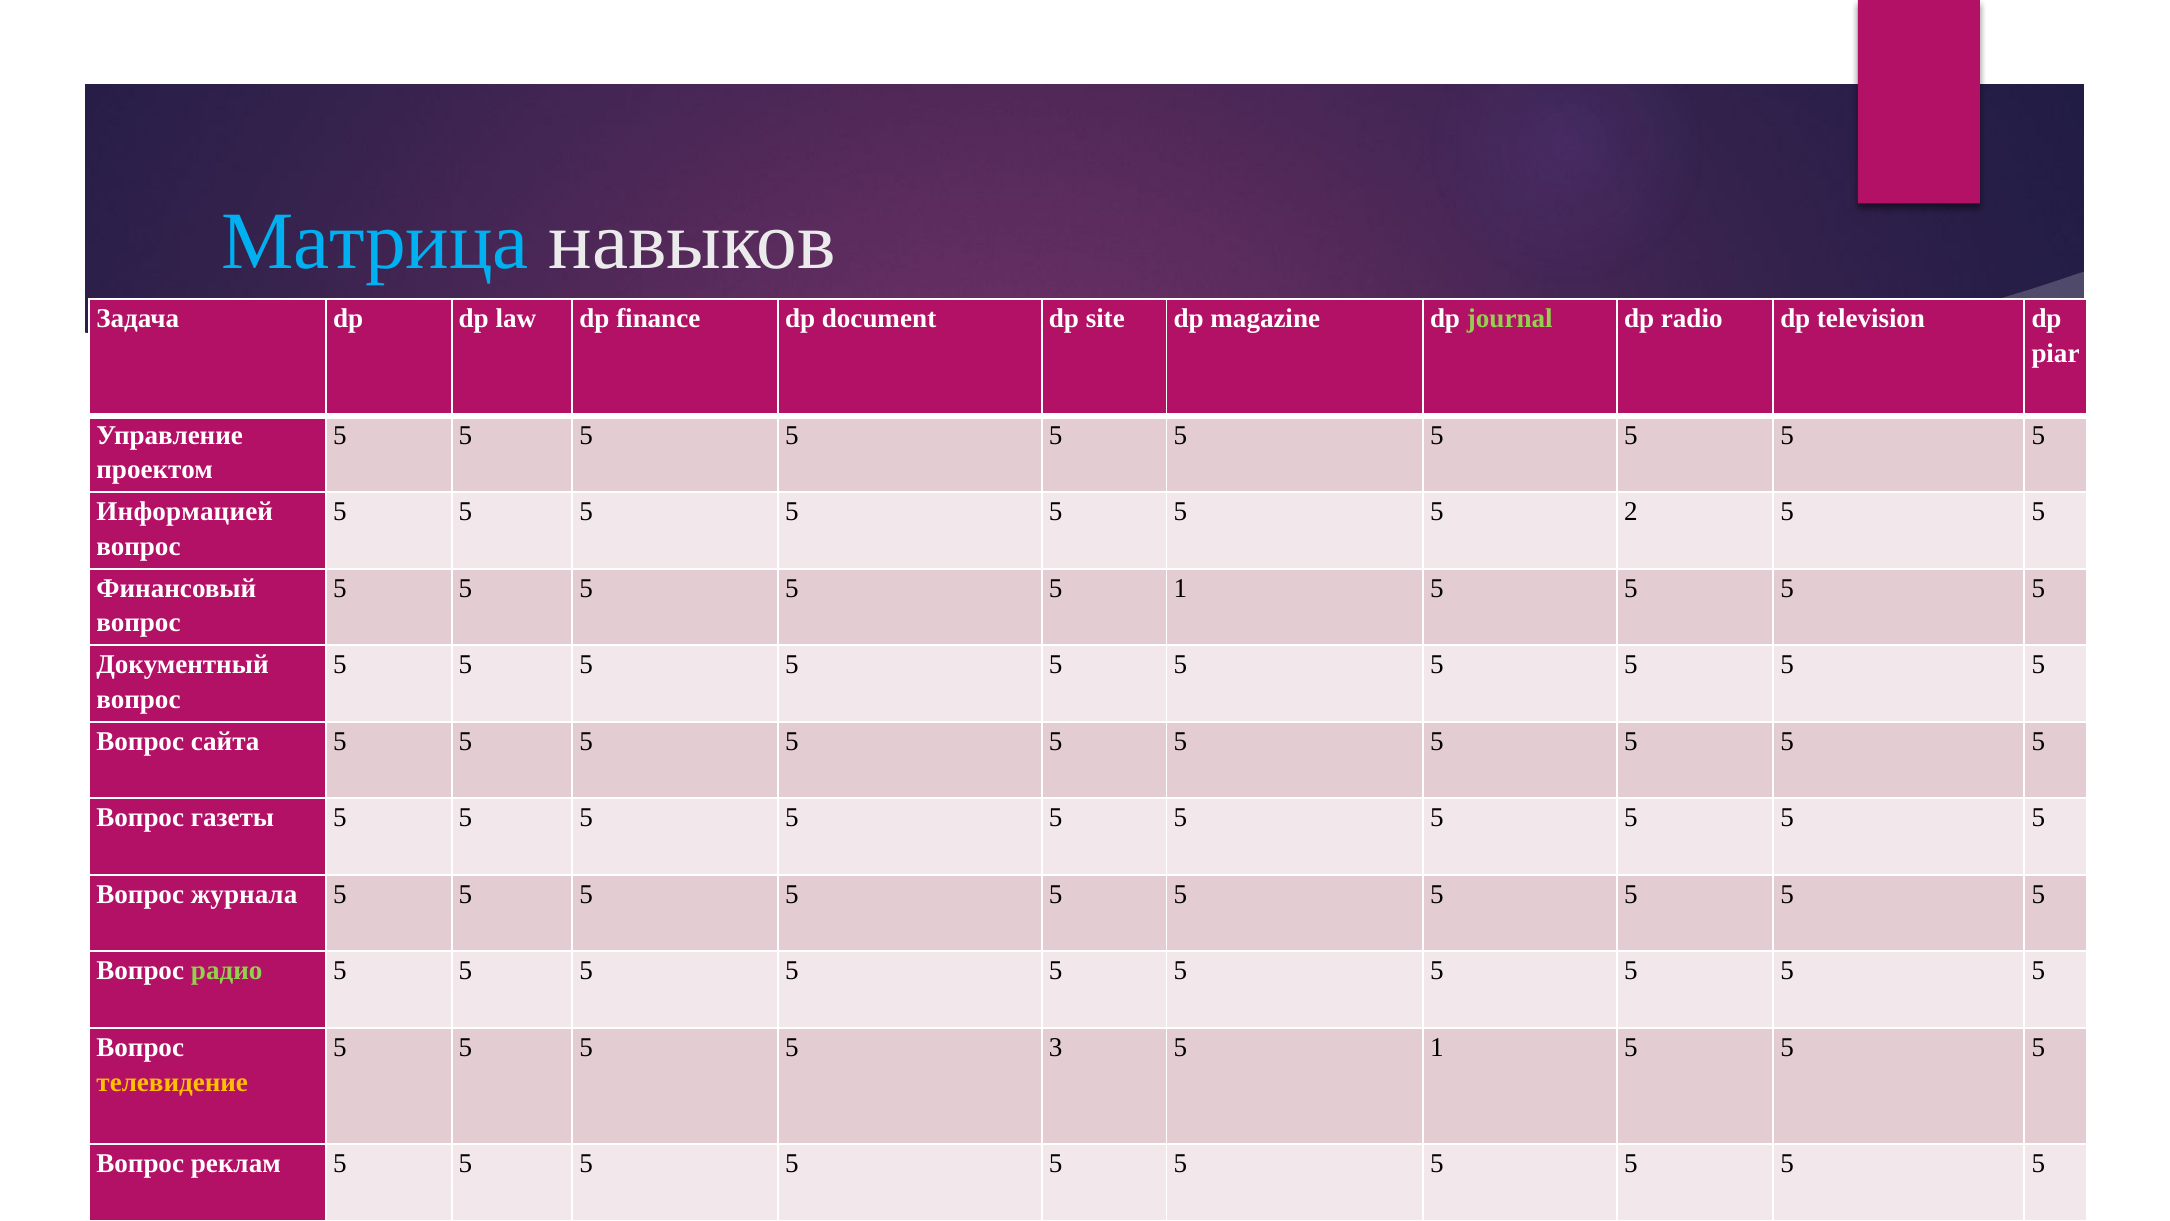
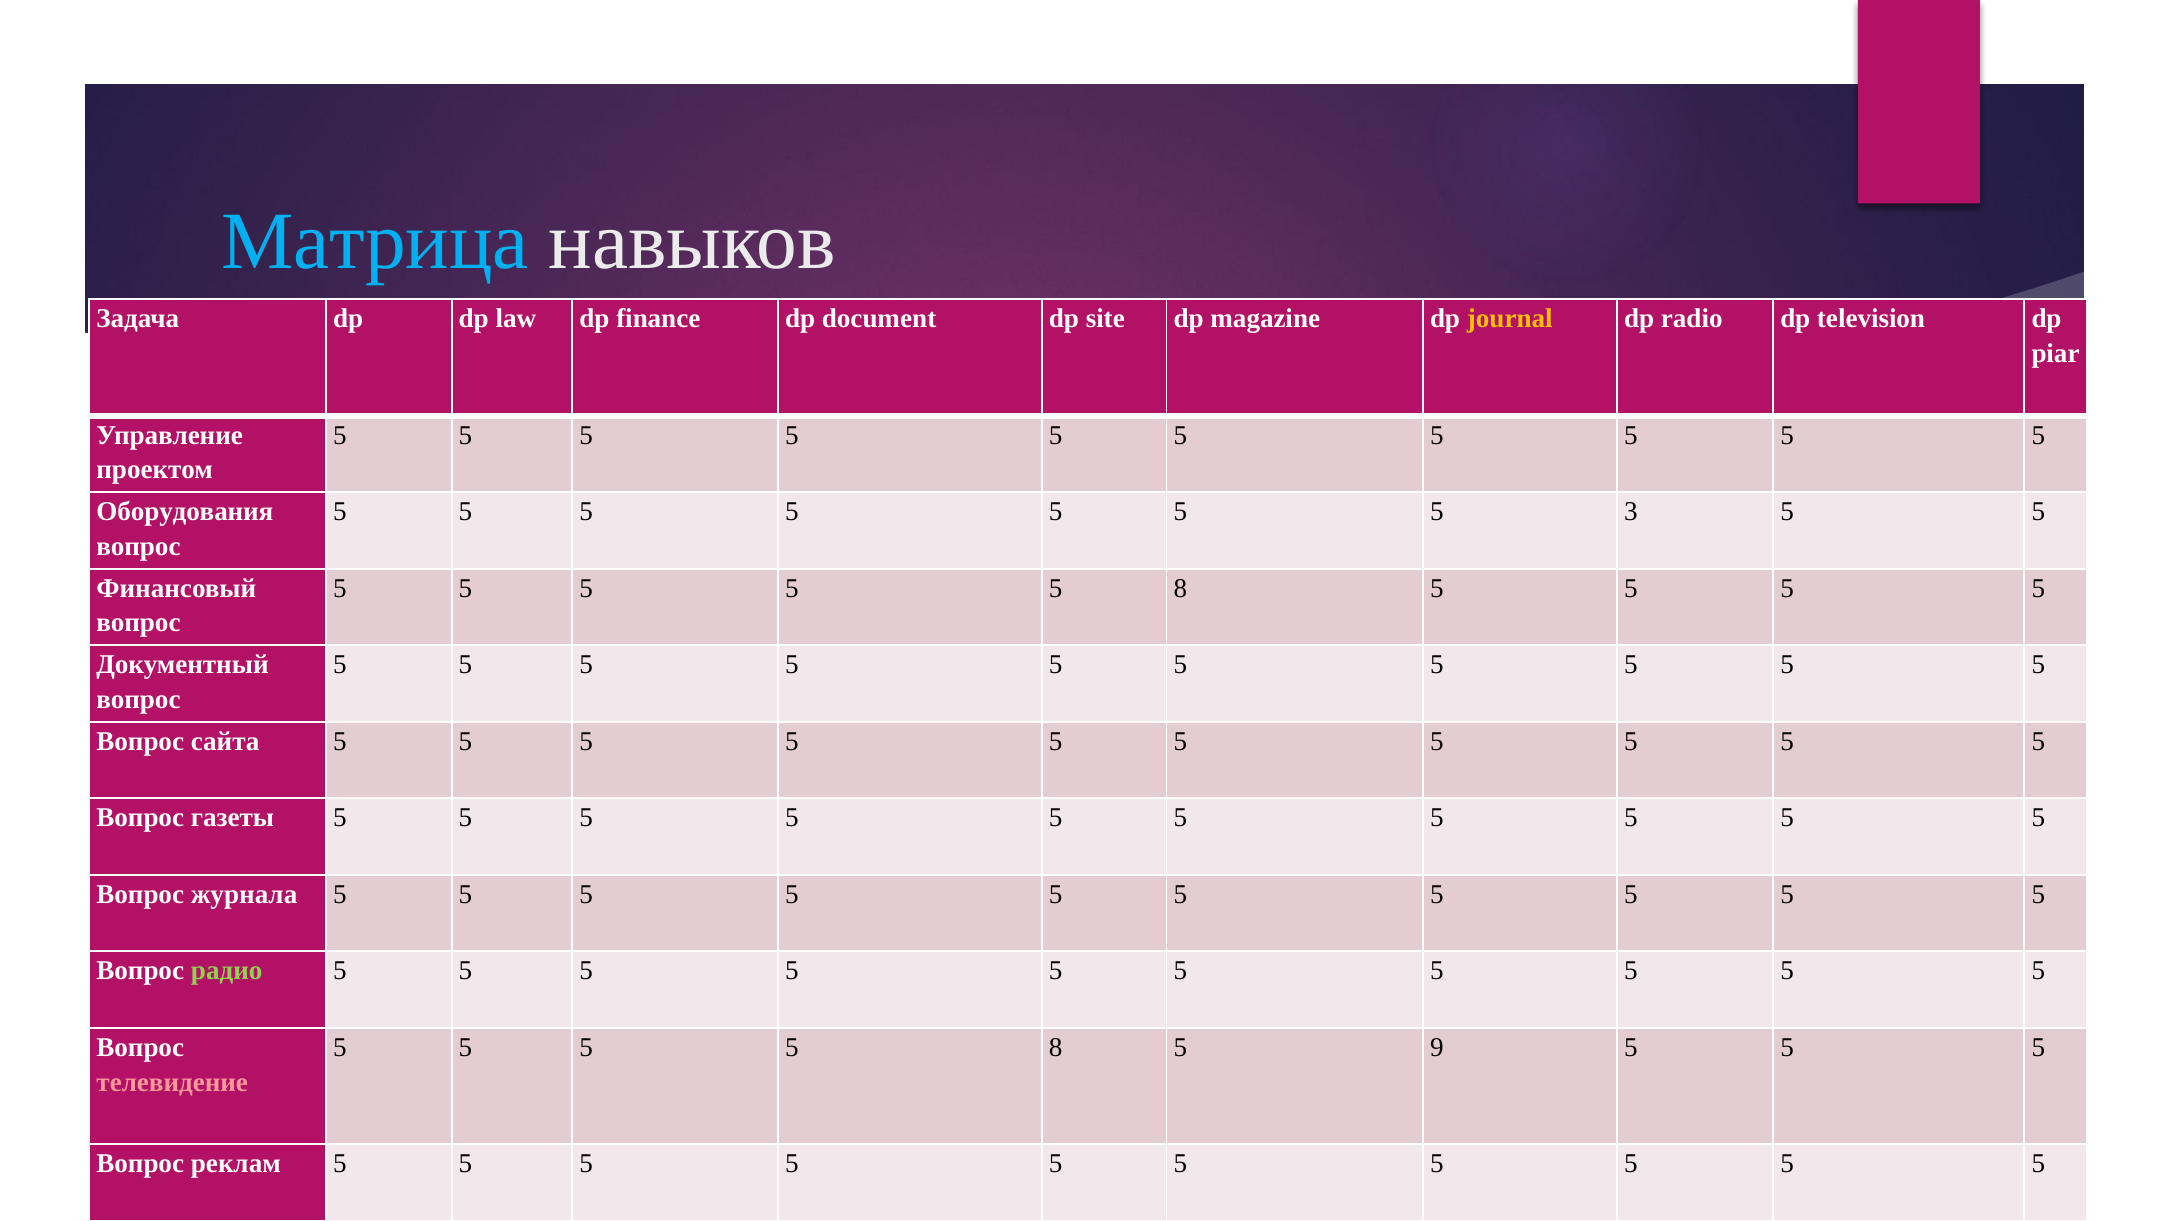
journal colour: light green -> yellow
Информацией: Информацией -> Оборудования
2: 2 -> 3
1 at (1180, 588): 1 -> 8
3 at (1056, 1047): 3 -> 8
1 at (1437, 1047): 1 -> 9
телевидение colour: yellow -> pink
